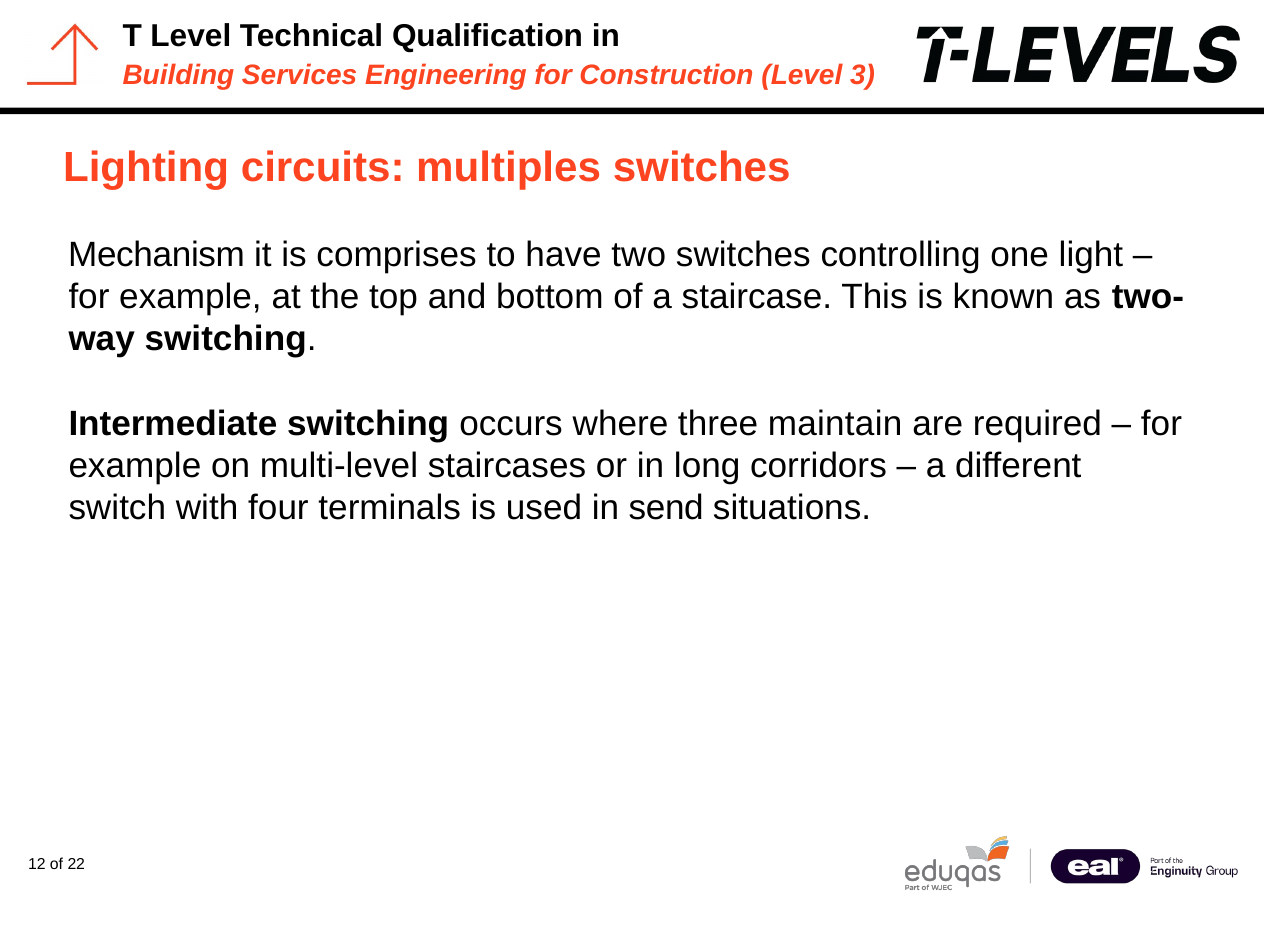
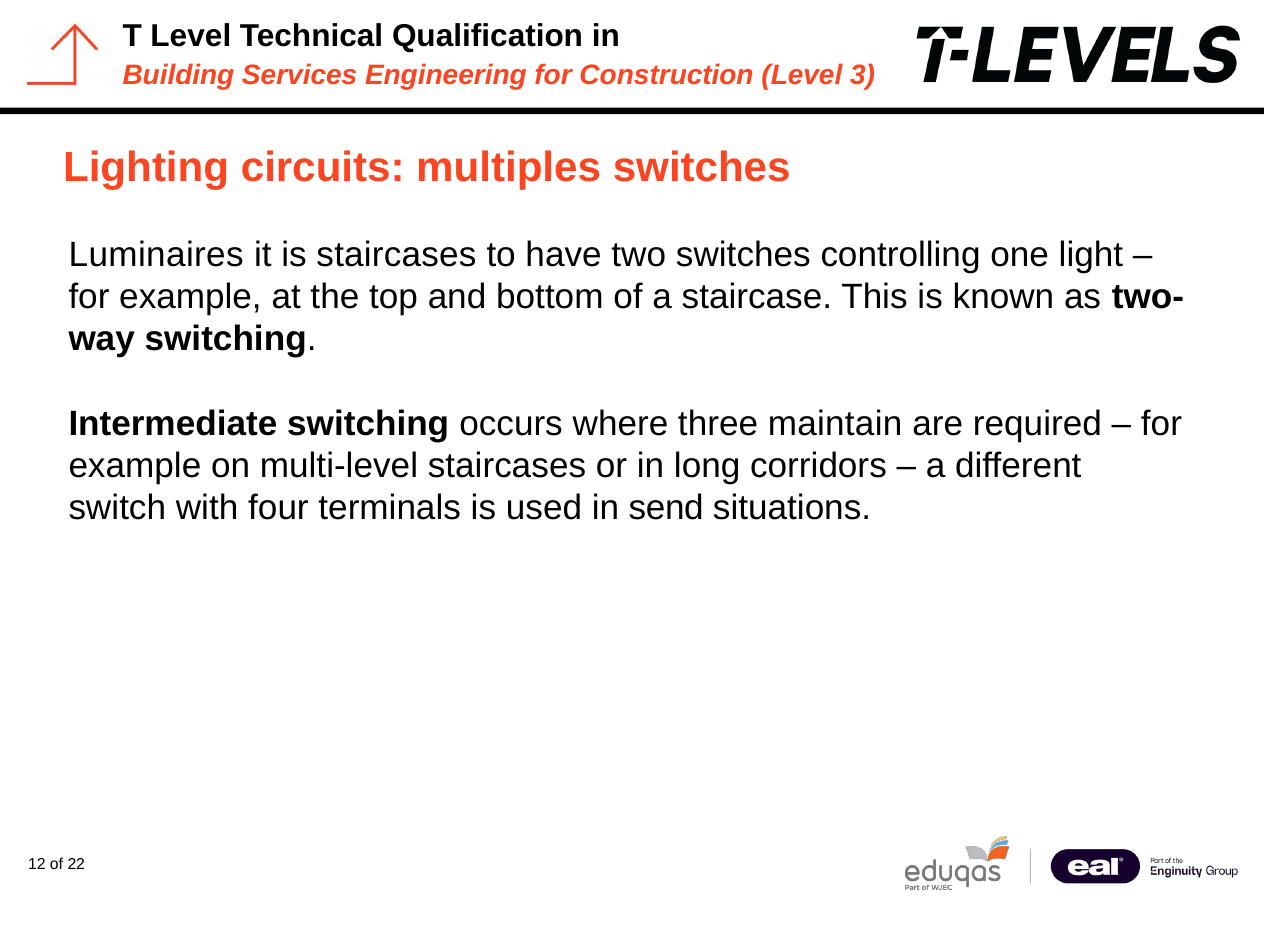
Mechanism: Mechanism -> Luminaires
is comprises: comprises -> staircases
